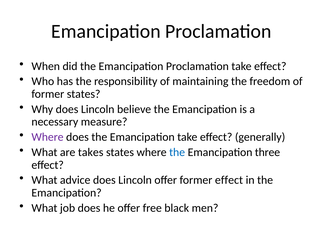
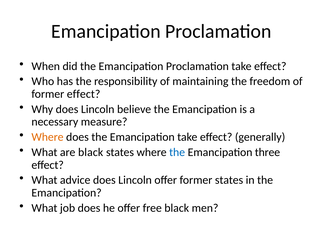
former states: states -> effect
Where at (48, 137) colour: purple -> orange
are takes: takes -> black
former effect: effect -> states
